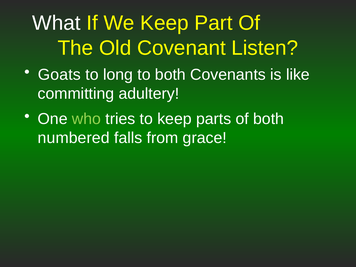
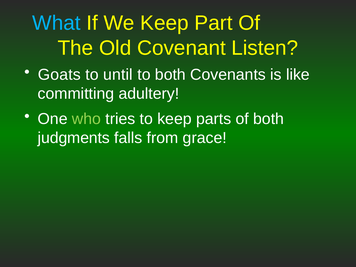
What colour: white -> light blue
long: long -> until
numbered: numbered -> judgments
